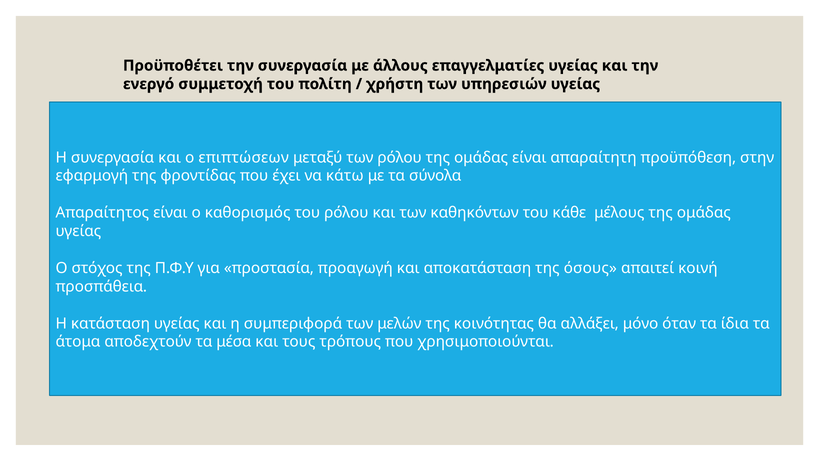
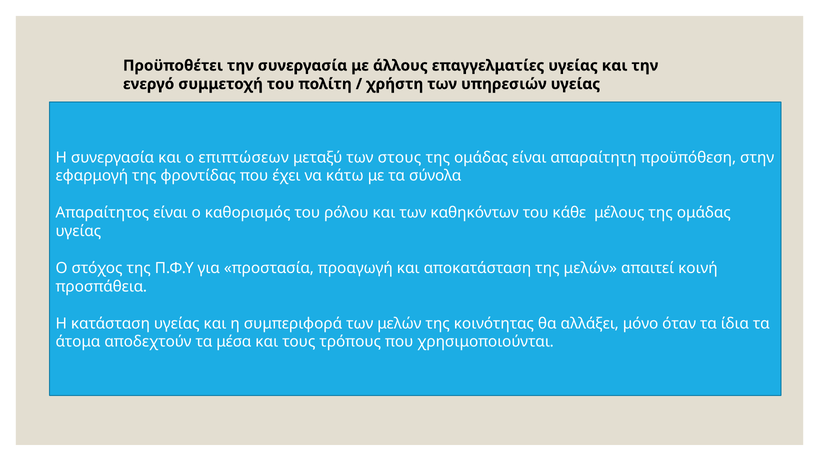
των ρόλου: ρόλου -> στους
της όσους: όσους -> μελών
